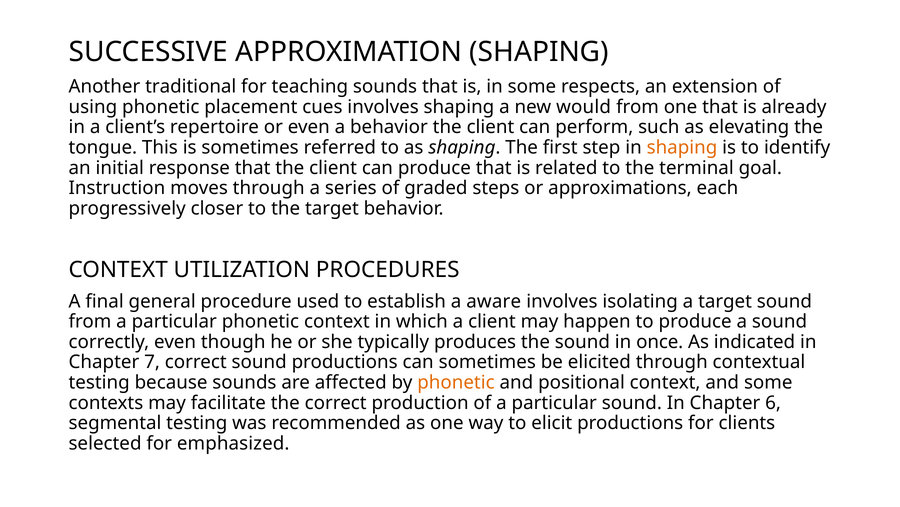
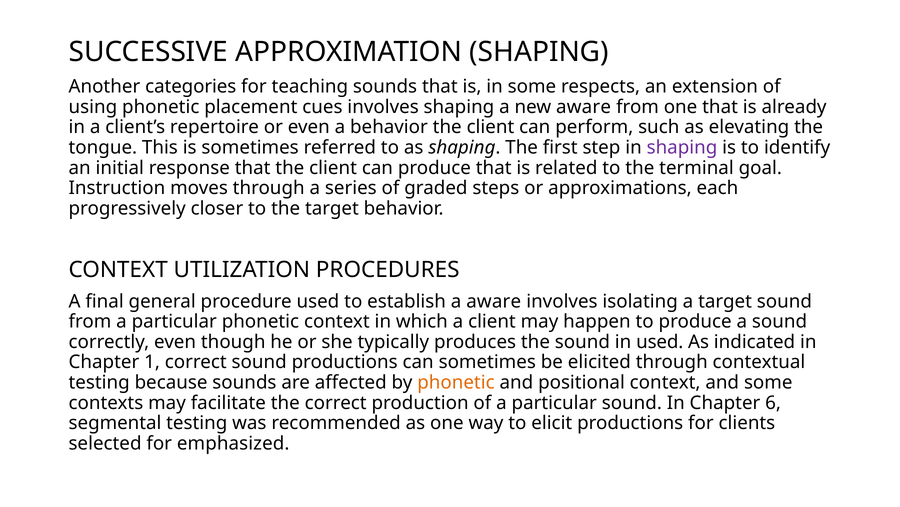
traditional: traditional -> categories
new would: would -> aware
shaping at (682, 147) colour: orange -> purple
in once: once -> used
7: 7 -> 1
